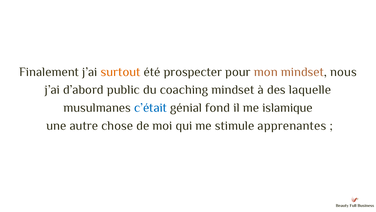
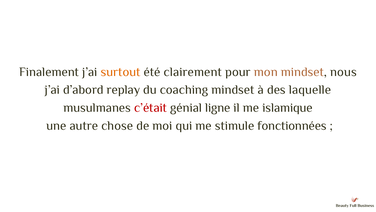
prospecter: prospecter -> clairement
public: public -> replay
c’était colour: blue -> red
fond: fond -> ligne
apprenantes: apprenantes -> fonctionnées
